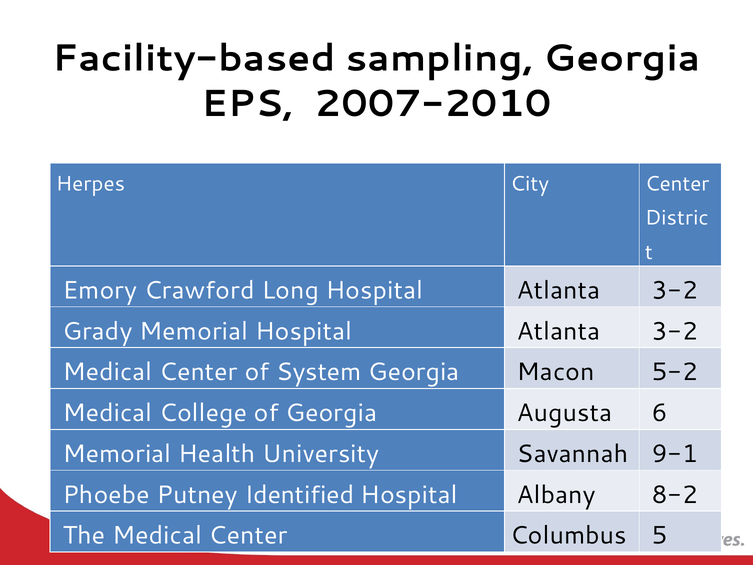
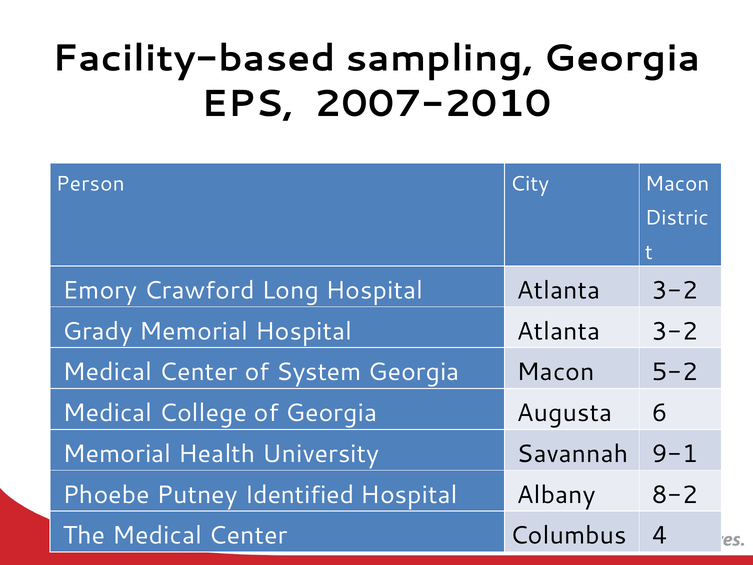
Herpes: Herpes -> Person
City Center: Center -> Macon
5: 5 -> 4
